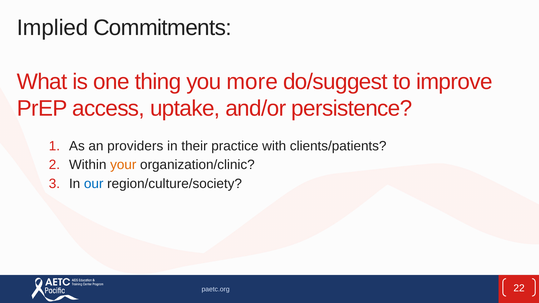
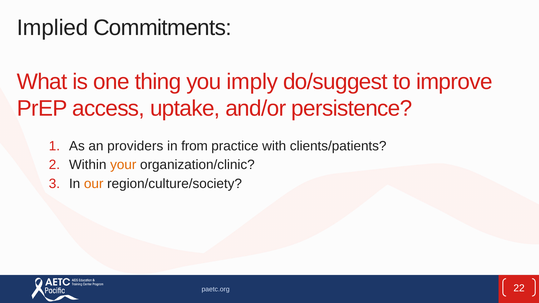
more: more -> imply
their: their -> from
our colour: blue -> orange
